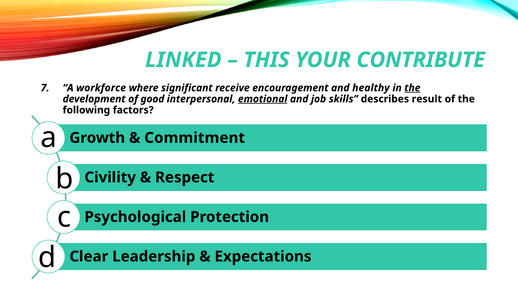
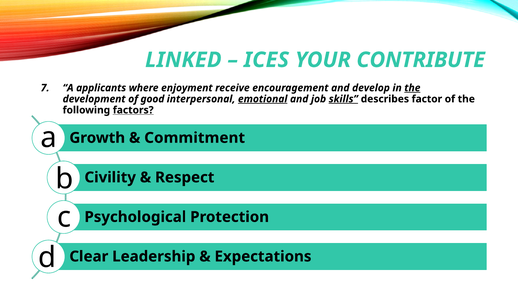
THIS: THIS -> ICES
workforce: workforce -> applicants
significant: significant -> enjoyment
healthy: healthy -> develop
skills underline: none -> present
result: result -> factor
factors underline: none -> present
